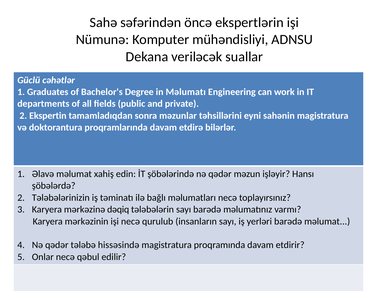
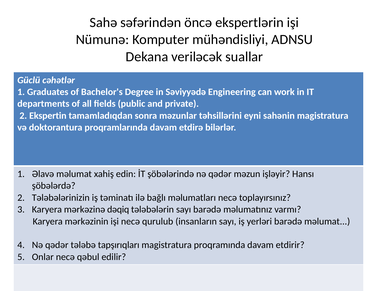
Məlumatı: Məlumatı -> Səviyyədə
hissəsində: hissəsində -> tapşırıqları
